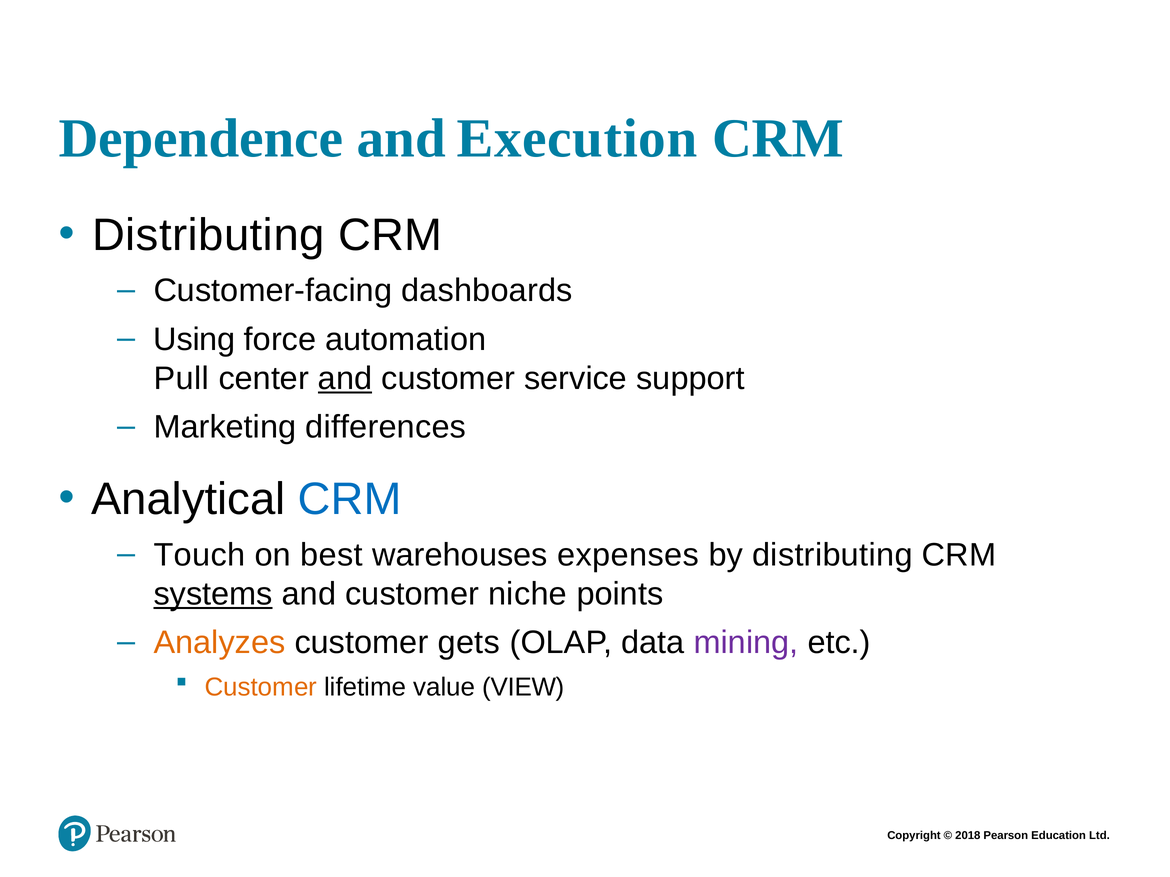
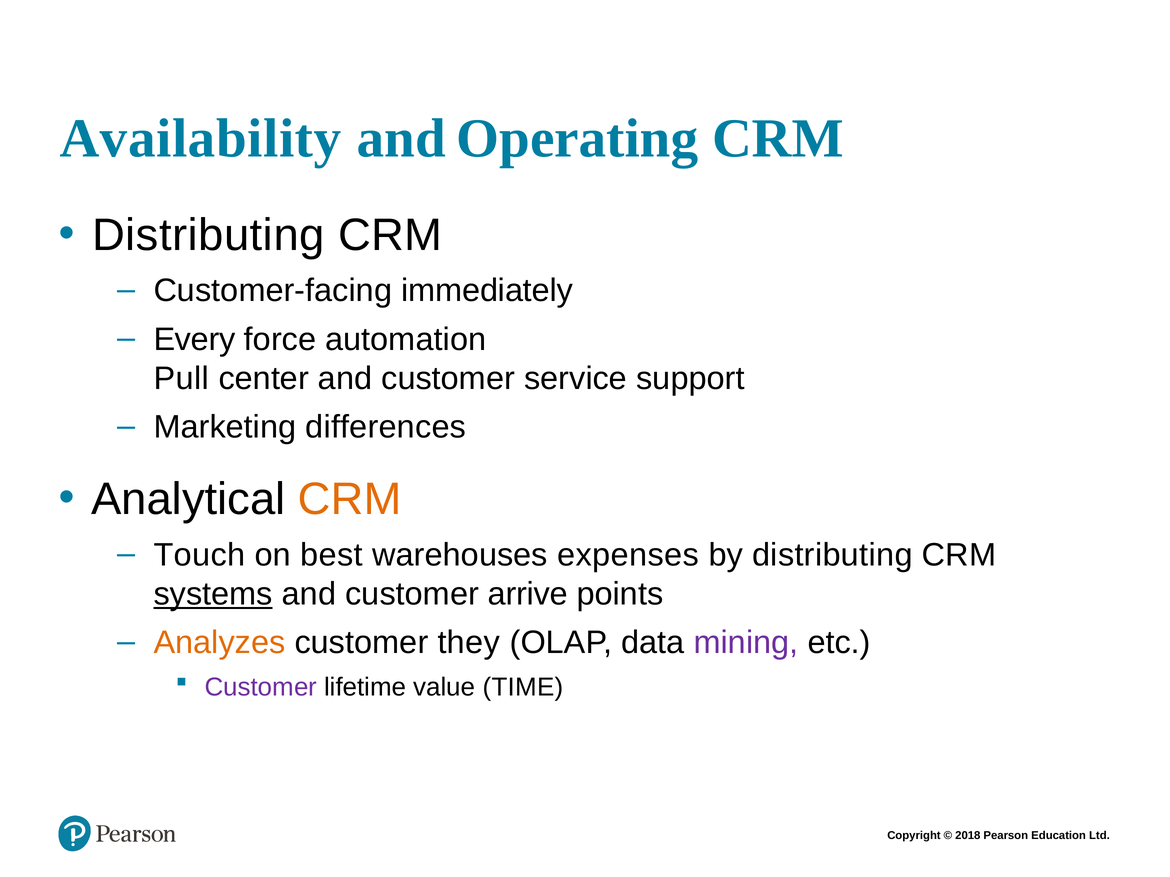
Dependence: Dependence -> Availability
Execution: Execution -> Operating
dashboards: dashboards -> immediately
Using: Using -> Every
and at (345, 379) underline: present -> none
CRM at (350, 500) colour: blue -> orange
niche: niche -> arrive
gets: gets -> they
Customer at (261, 687) colour: orange -> purple
VIEW: VIEW -> TIME
